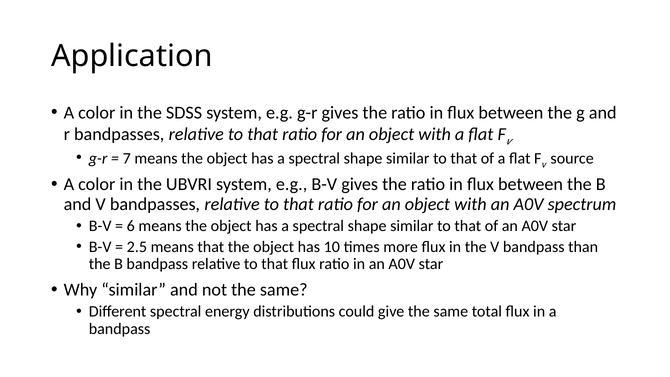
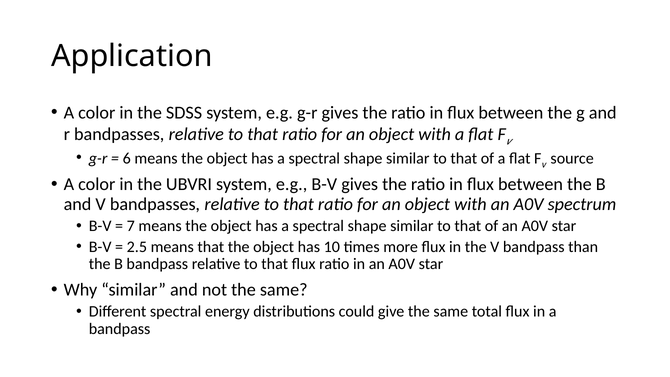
7: 7 -> 6
6: 6 -> 7
